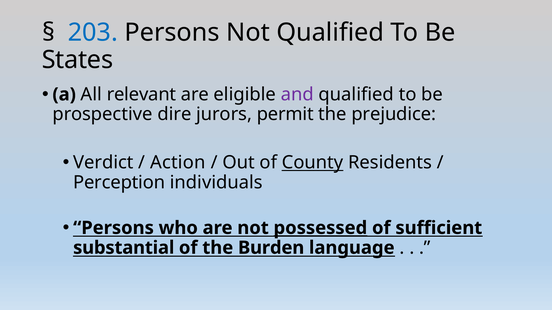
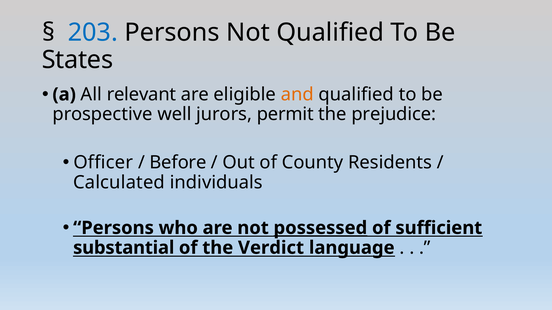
and colour: purple -> orange
dire: dire -> well
Verdict: Verdict -> Officer
Action: Action -> Before
County underline: present -> none
Perception: Perception -> Calculated
Burden: Burden -> Verdict
